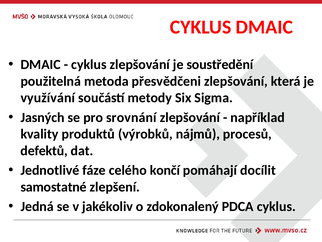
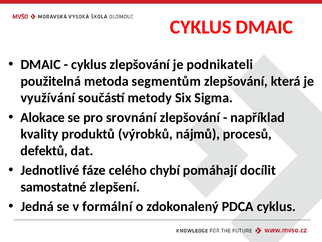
soustředění: soustředění -> podnikateli
přesvědčeni: přesvědčeni -> segmentům
Jasných: Jasných -> Alokace
končí: končí -> chybí
jakékoliv: jakékoliv -> formální
